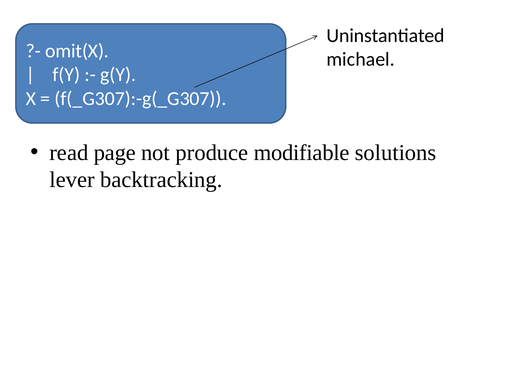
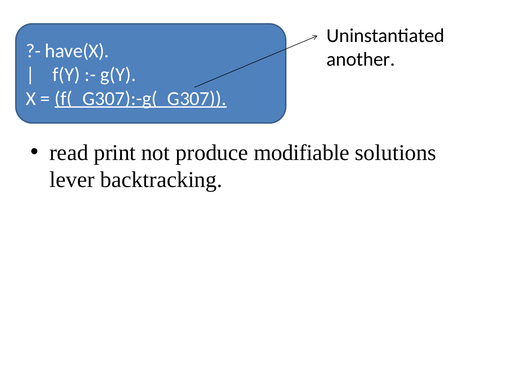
omit(X: omit(X -> have(X
michael: michael -> another
f(_G307):-g(_G307 underline: none -> present
page: page -> print
